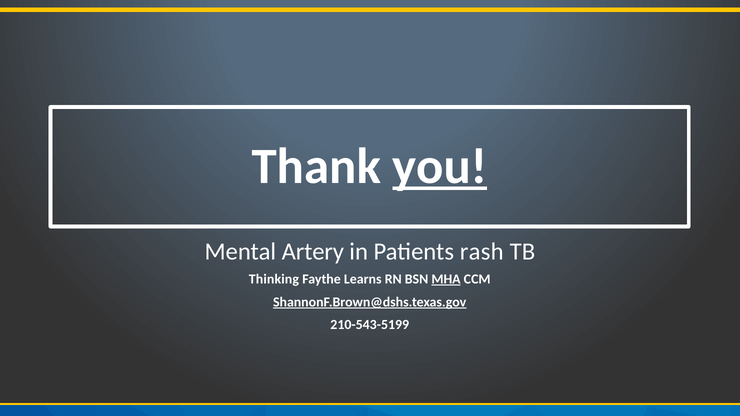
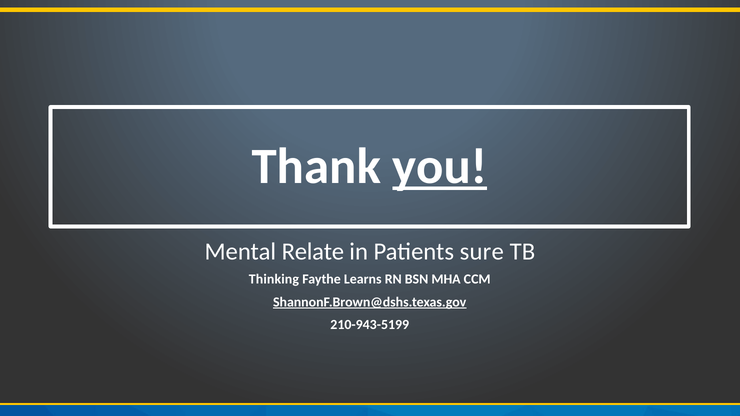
Artery: Artery -> Relate
rash: rash -> sure
MHA underline: present -> none
210-543-5199: 210-543-5199 -> 210-943-5199
